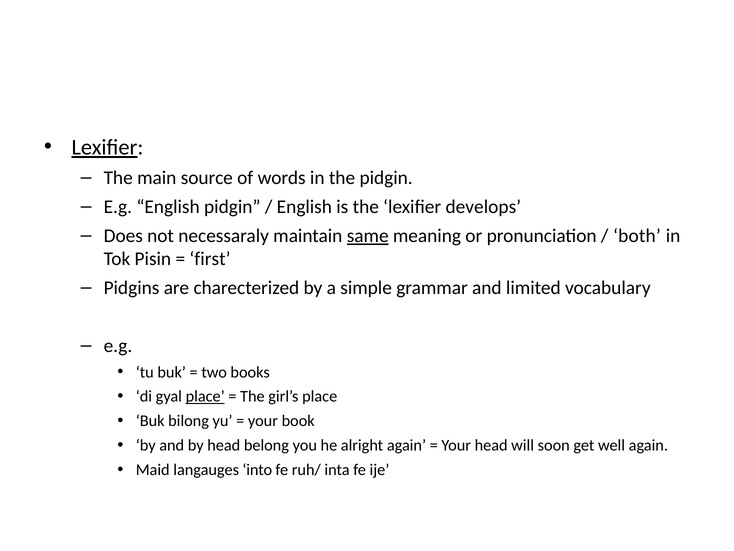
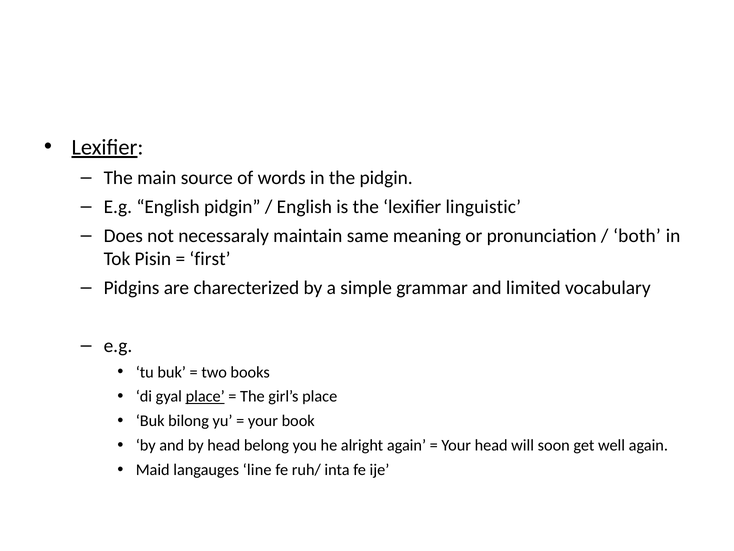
develops: develops -> linguistic
same underline: present -> none
into: into -> line
